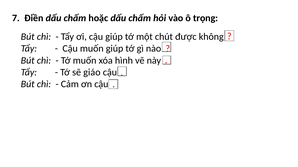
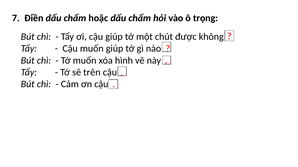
giáo: giáo -> trên
